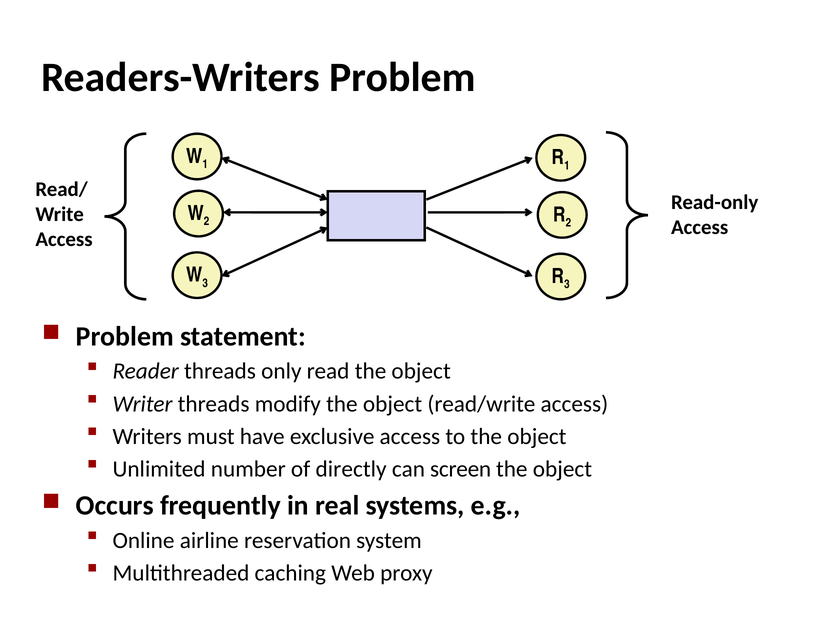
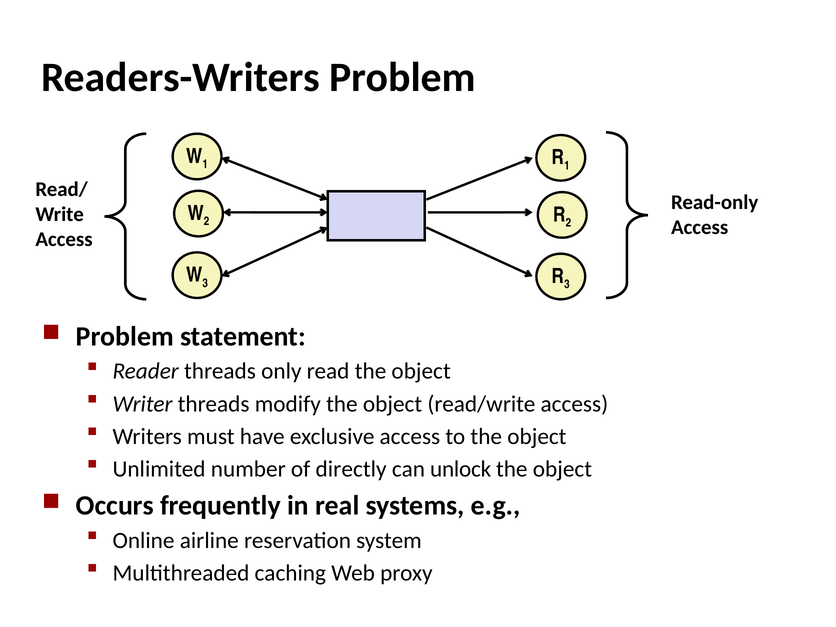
screen: screen -> unlock
